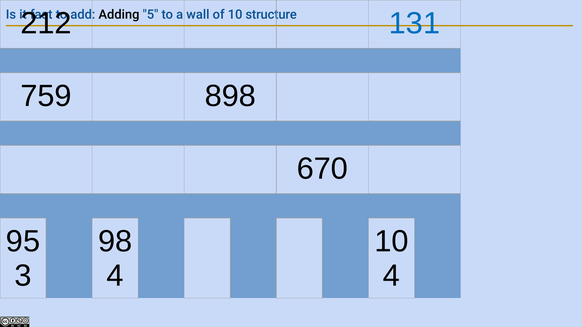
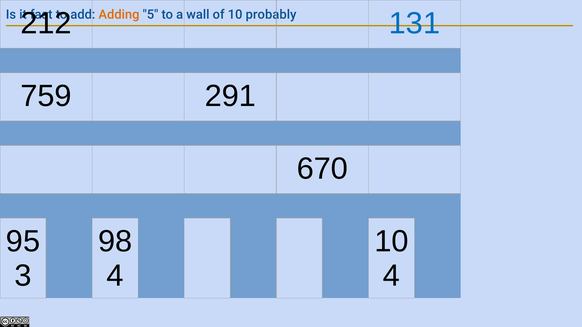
Adding colour: black -> orange
structure: structure -> probably
898: 898 -> 291
